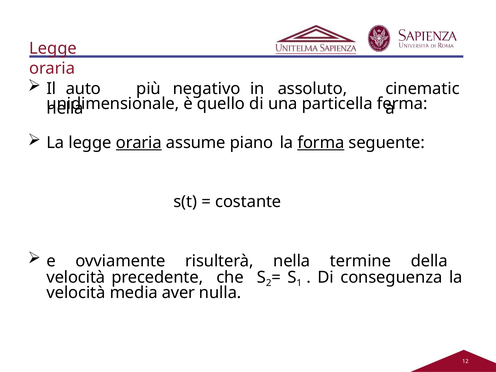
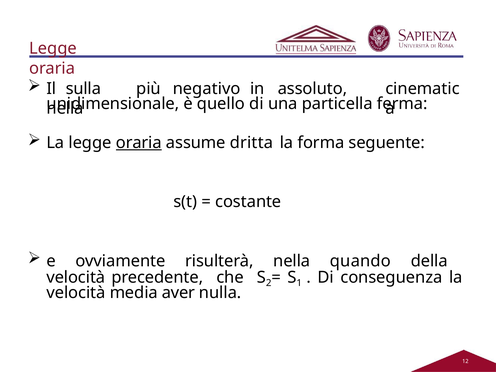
auto: auto -> sulla
piano: piano -> dritta
forma underline: present -> none
termine: termine -> quando
